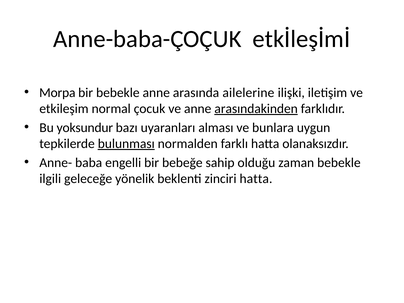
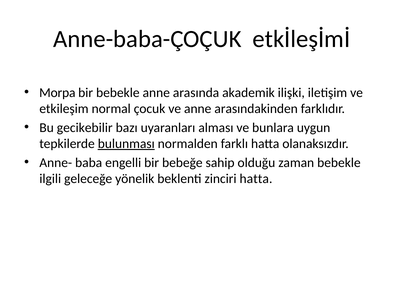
ailelerine: ailelerine -> akademik
arasındakinden underline: present -> none
yoksundur: yoksundur -> gecikebilir
